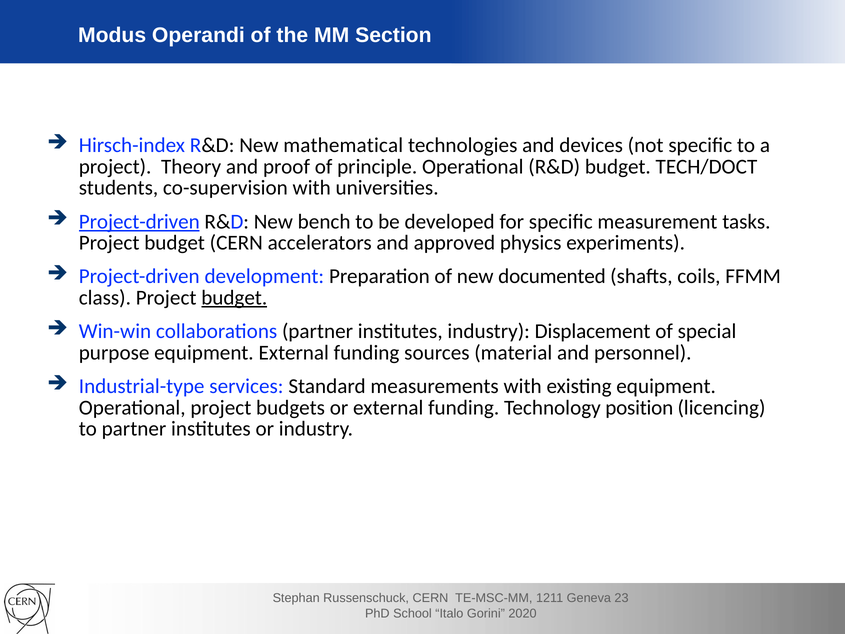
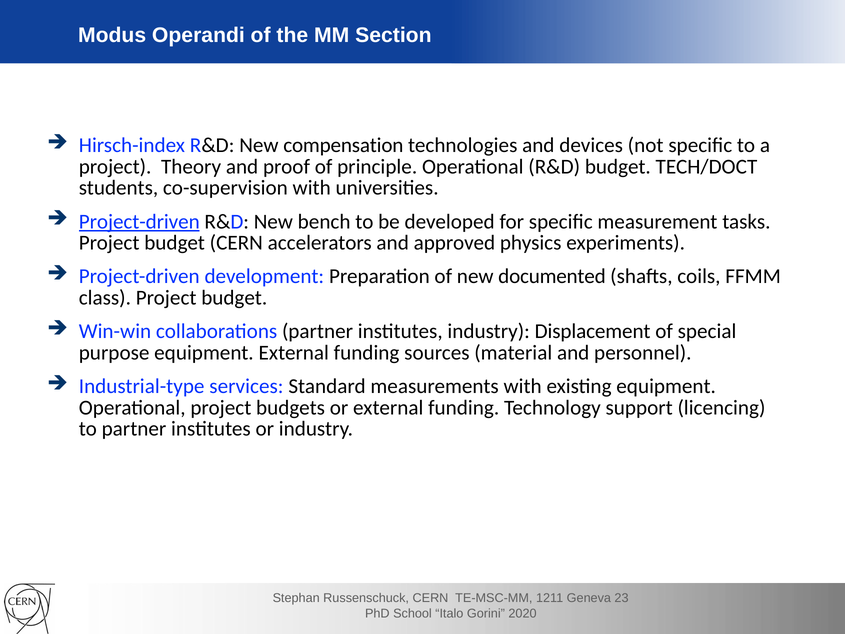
mathematical: mathematical -> compensation
budget at (234, 298) underline: present -> none
position: position -> support
